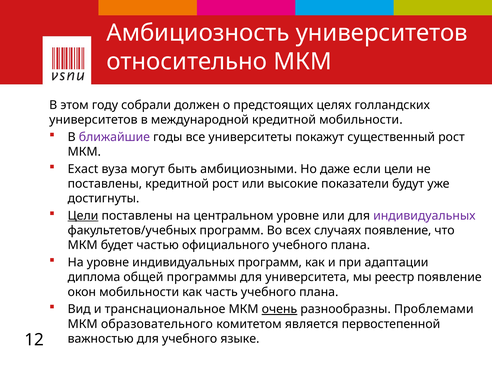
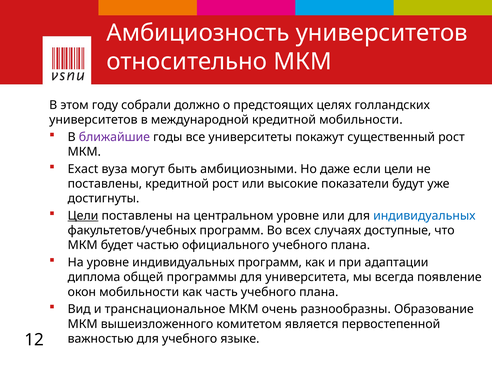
должен: должен -> должно
индивидуальных at (424, 216) colour: purple -> blue
случаях появление: появление -> доступные
реестр: реестр -> всегда
очень underline: present -> none
Проблемами: Проблемами -> Образование
образовательного: образовательного -> вышеизложенного
